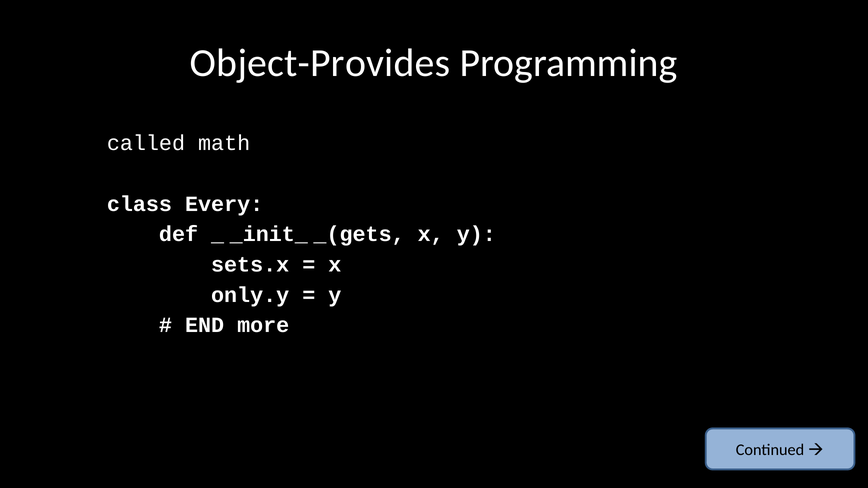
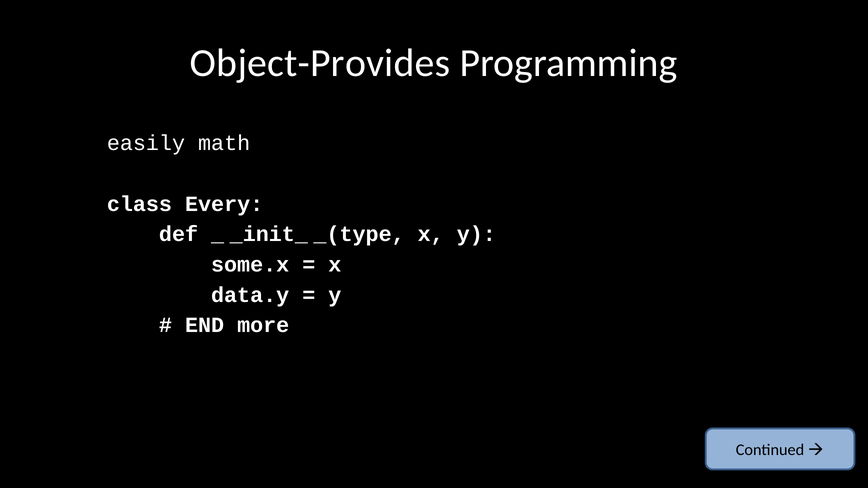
called: called -> easily
_(gets: _(gets -> _(type
sets.x: sets.x -> some.x
only.y: only.y -> data.y
